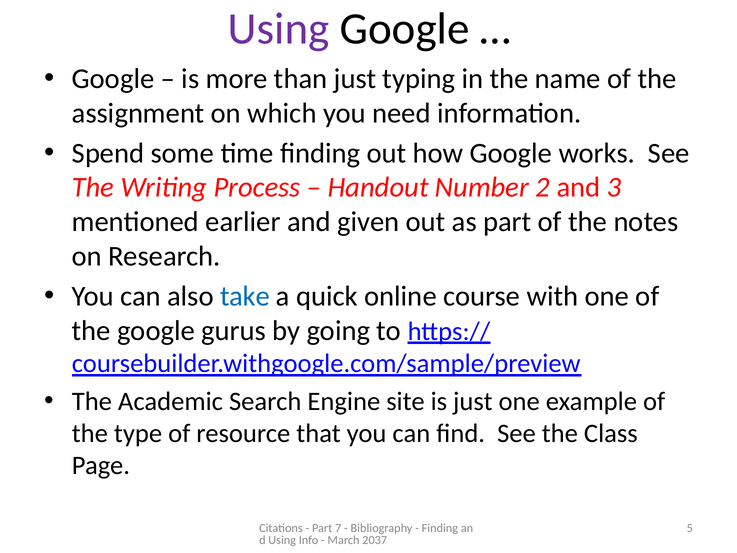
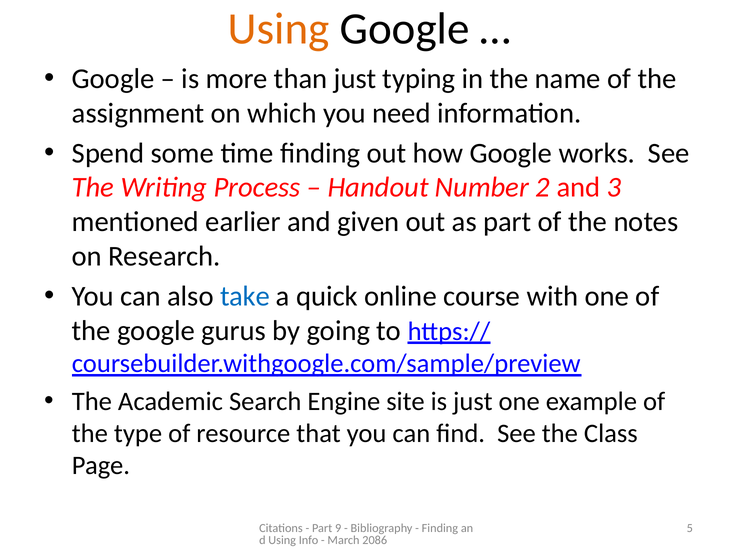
Using at (279, 29) colour: purple -> orange
7: 7 -> 9
2037: 2037 -> 2086
